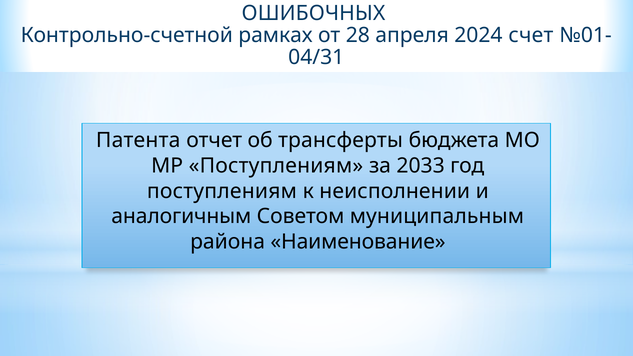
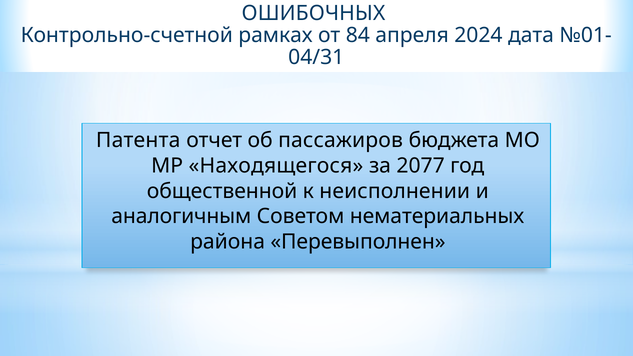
28: 28 -> 84
счет: счет -> дата
трансферты: трансферты -> пассажиров
МР Поступлениям: Поступлениям -> Находящегося
2033: 2033 -> 2077
поступлениям at (222, 191): поступлениям -> общественной
муниципальным: муниципальным -> нематериальных
Наименование: Наименование -> Перевыполнен
